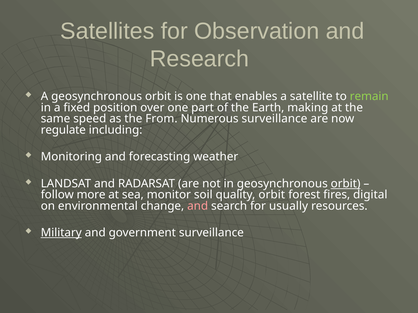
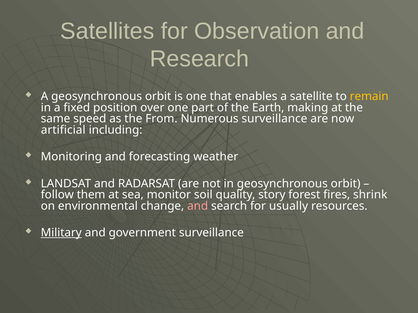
remain colour: light green -> yellow
regulate: regulate -> artificial
orbit at (346, 184) underline: present -> none
more: more -> them
quality orbit: orbit -> story
digital: digital -> shrink
